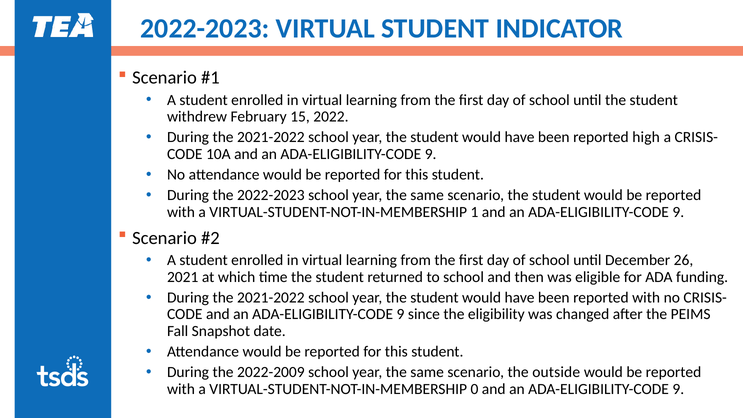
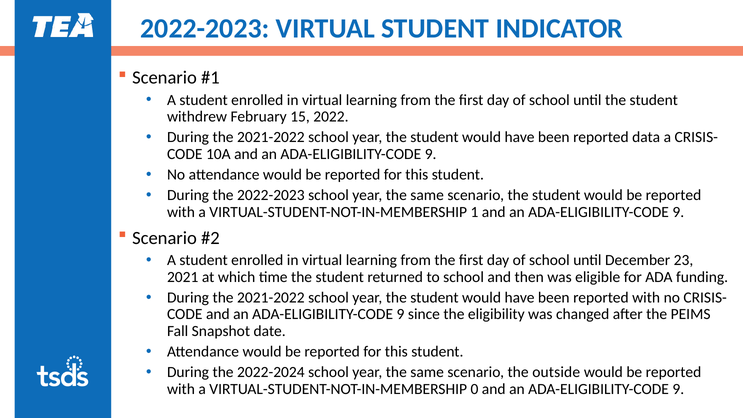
high: high -> data
26: 26 -> 23
2022-2009: 2022-2009 -> 2022-2024
